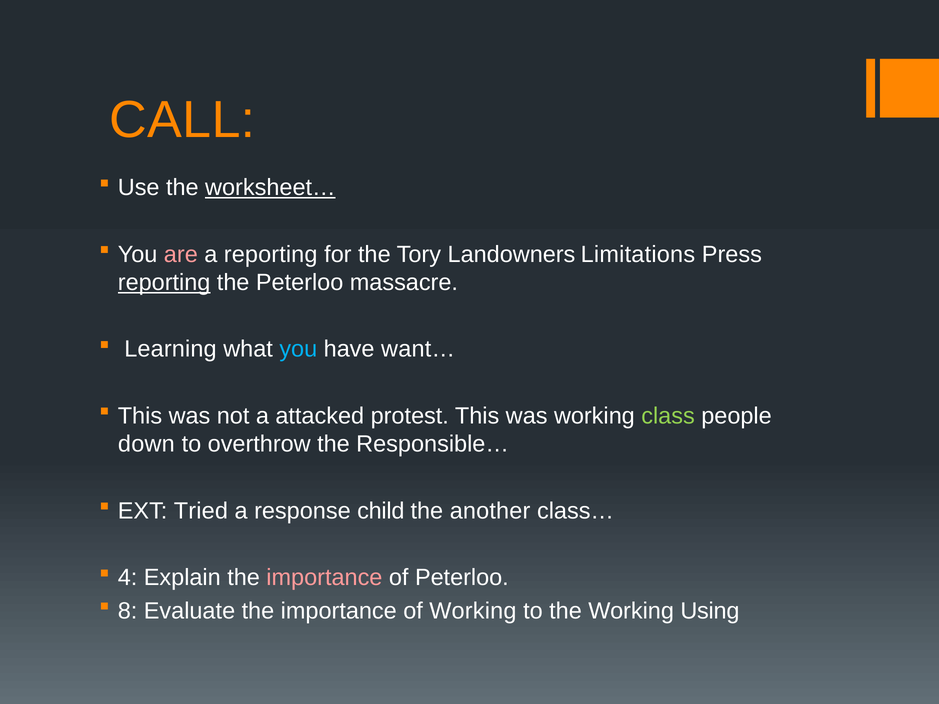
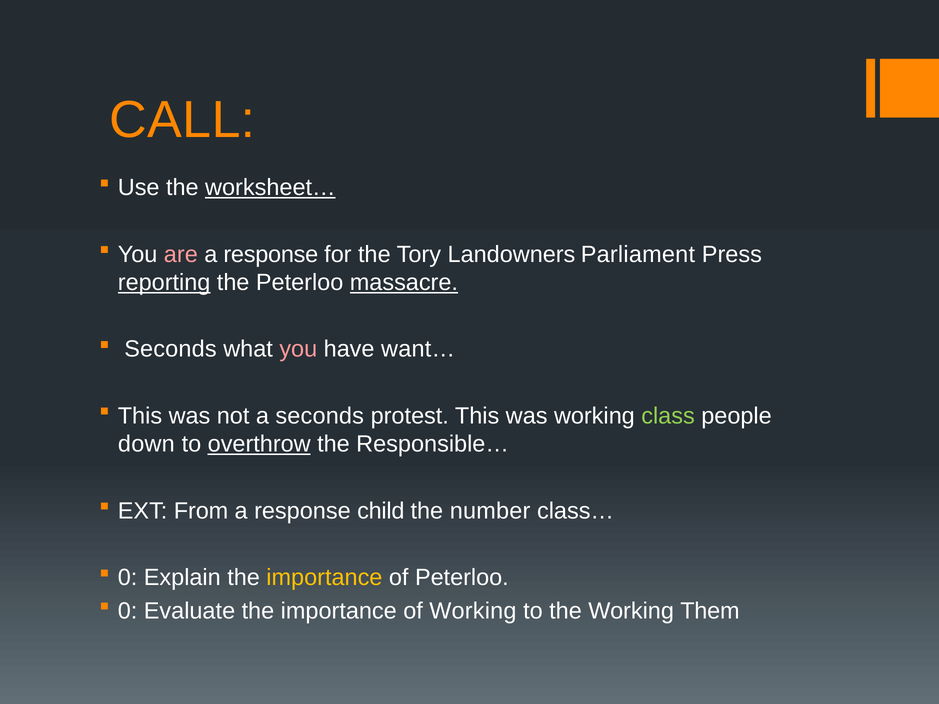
reporting at (271, 254): reporting -> response
Limitations: Limitations -> Parliament
massacre underline: none -> present
Learning at (170, 349): Learning -> Seconds
you at (298, 349) colour: light blue -> pink
a attacked: attacked -> seconds
overthrow underline: none -> present
Tried: Tried -> From
another: another -> number
4 at (128, 578): 4 -> 0
importance at (324, 578) colour: pink -> yellow
8 at (128, 611): 8 -> 0
Using: Using -> Them
